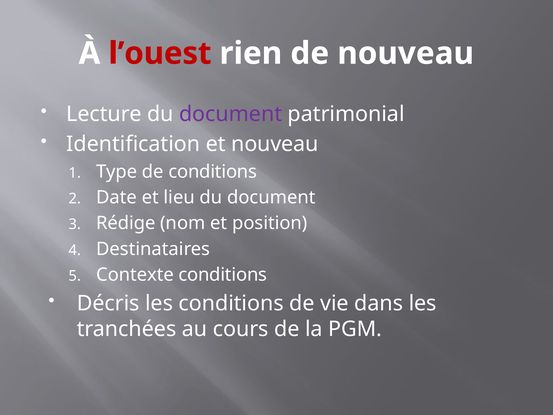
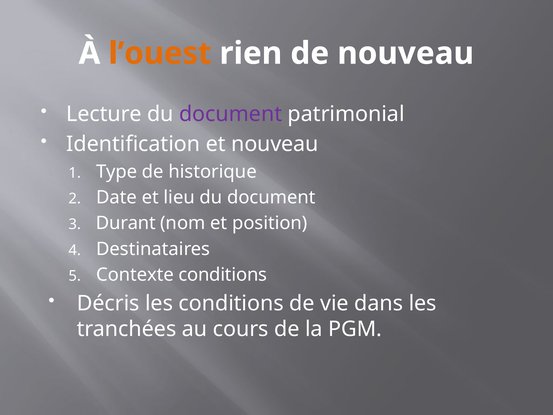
l’ouest colour: red -> orange
de conditions: conditions -> historique
Rédige: Rédige -> Durant
